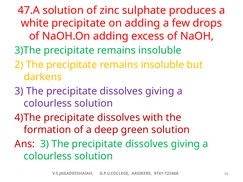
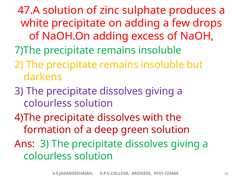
3)The: 3)The -> 7)The
